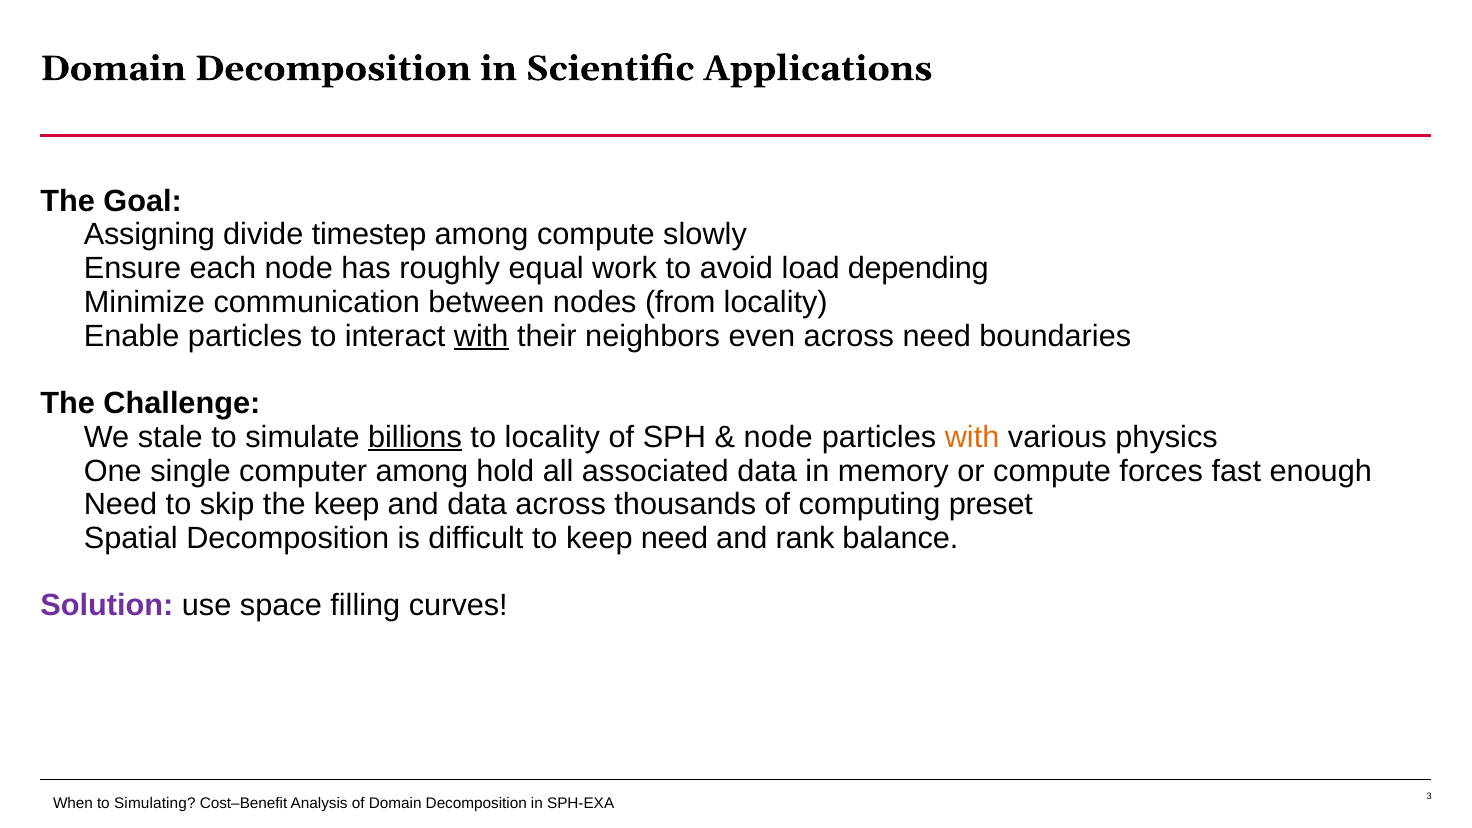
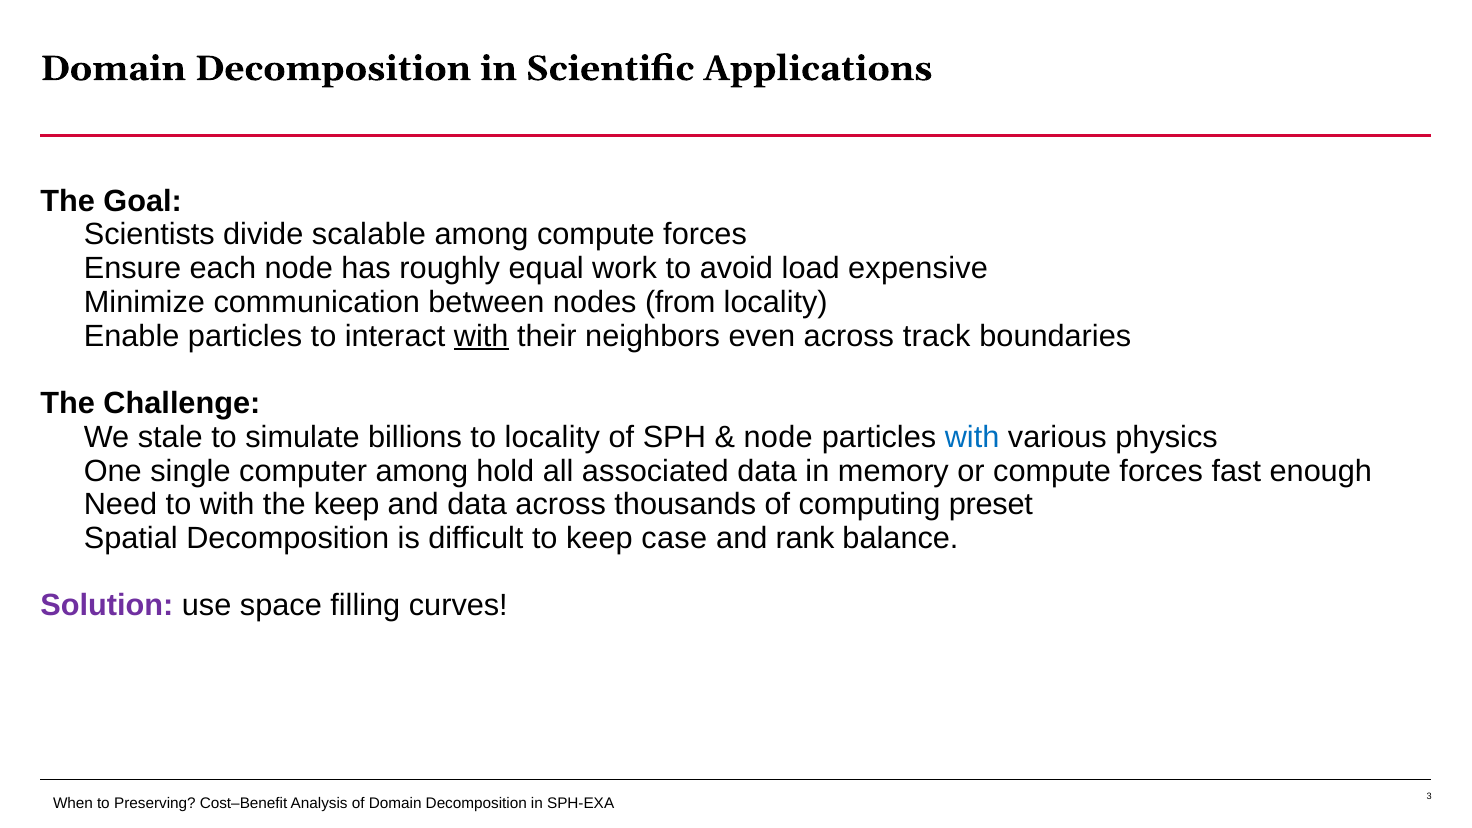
Assigning: Assigning -> Scientists
timestep: timestep -> scalable
among compute slowly: slowly -> forces
depending: depending -> expensive
across need: need -> track
billions underline: present -> none
with at (972, 437) colour: orange -> blue
to skip: skip -> with
keep need: need -> case
Simulating: Simulating -> Preserving
